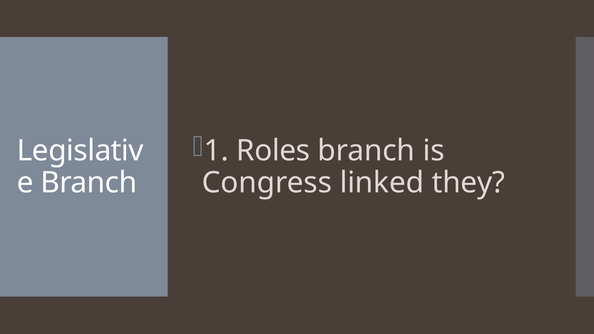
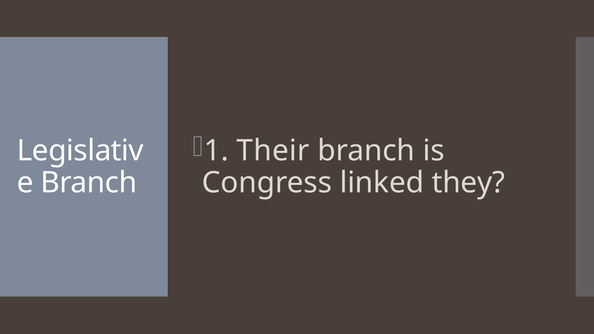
Roles: Roles -> Their
